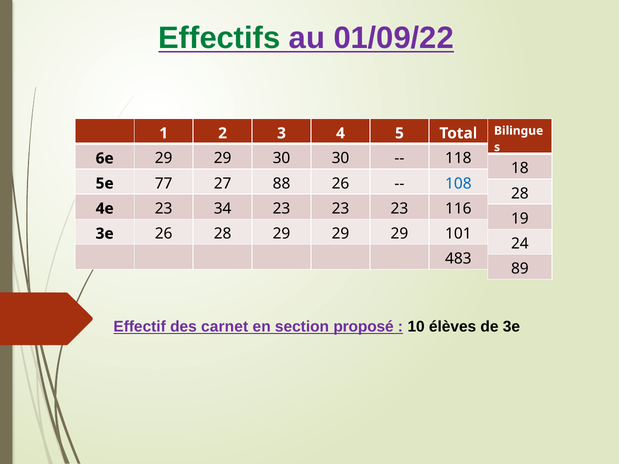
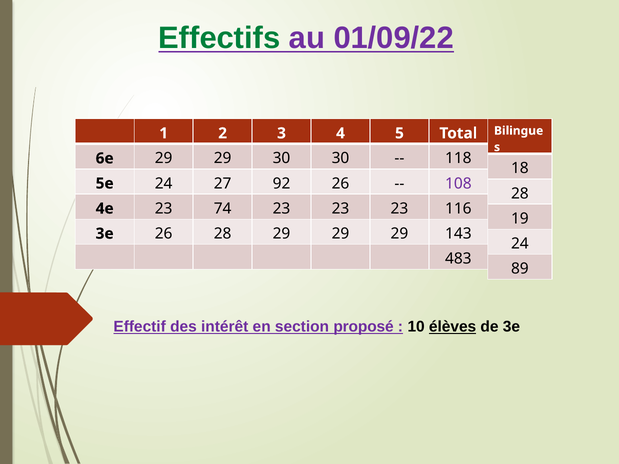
77 at (164, 184): 77 -> 24
88: 88 -> 92
108 colour: blue -> purple
34: 34 -> 74
101: 101 -> 143
carnet: carnet -> intérêt
élèves underline: none -> present
